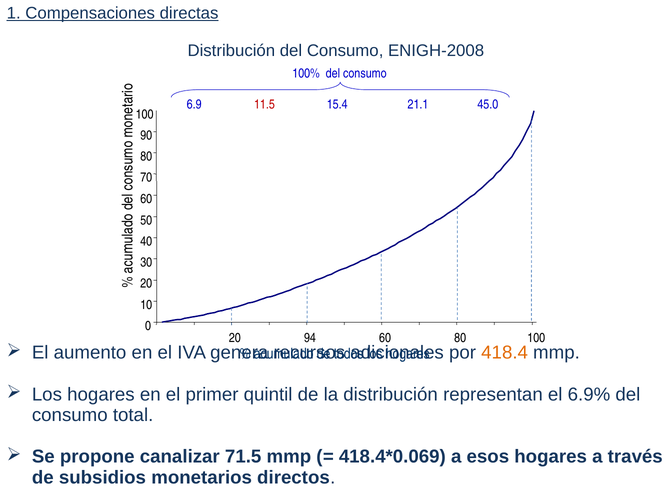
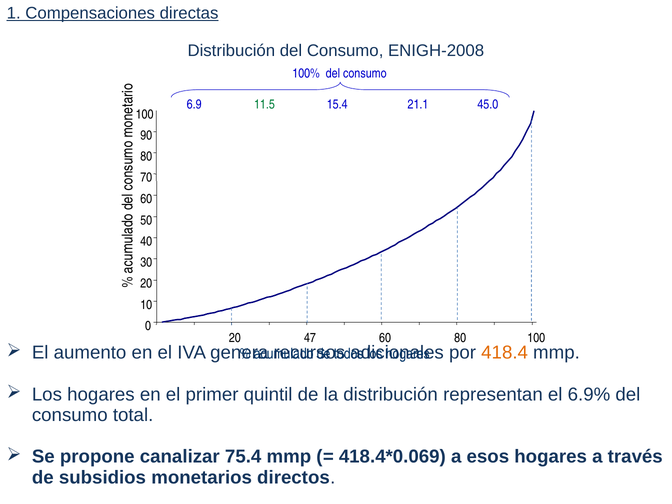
11.5 colour: red -> green
94: 94 -> 47
71.5: 71.5 -> 75.4
